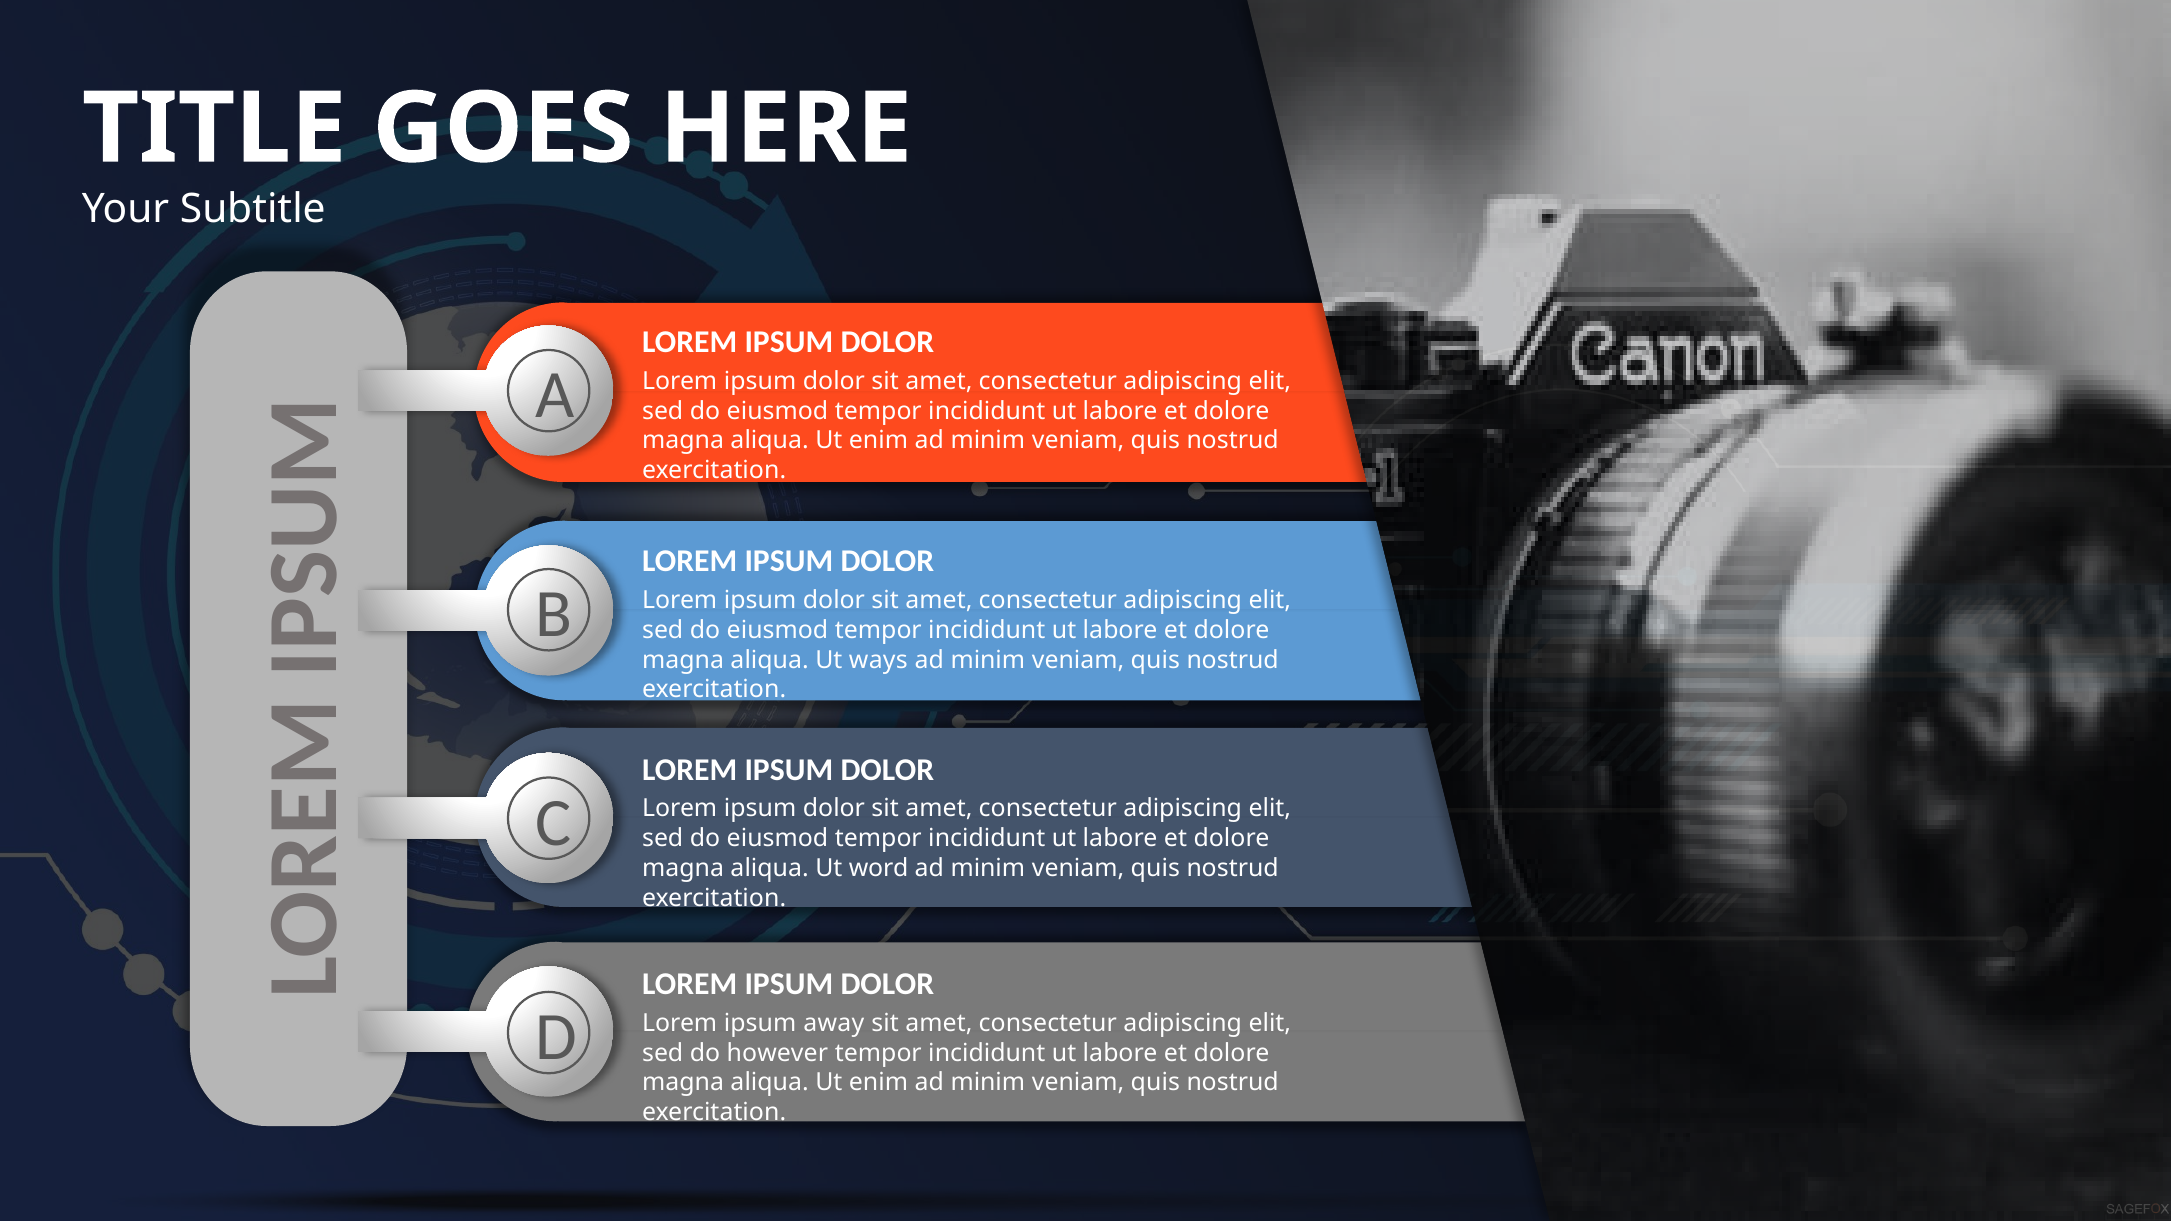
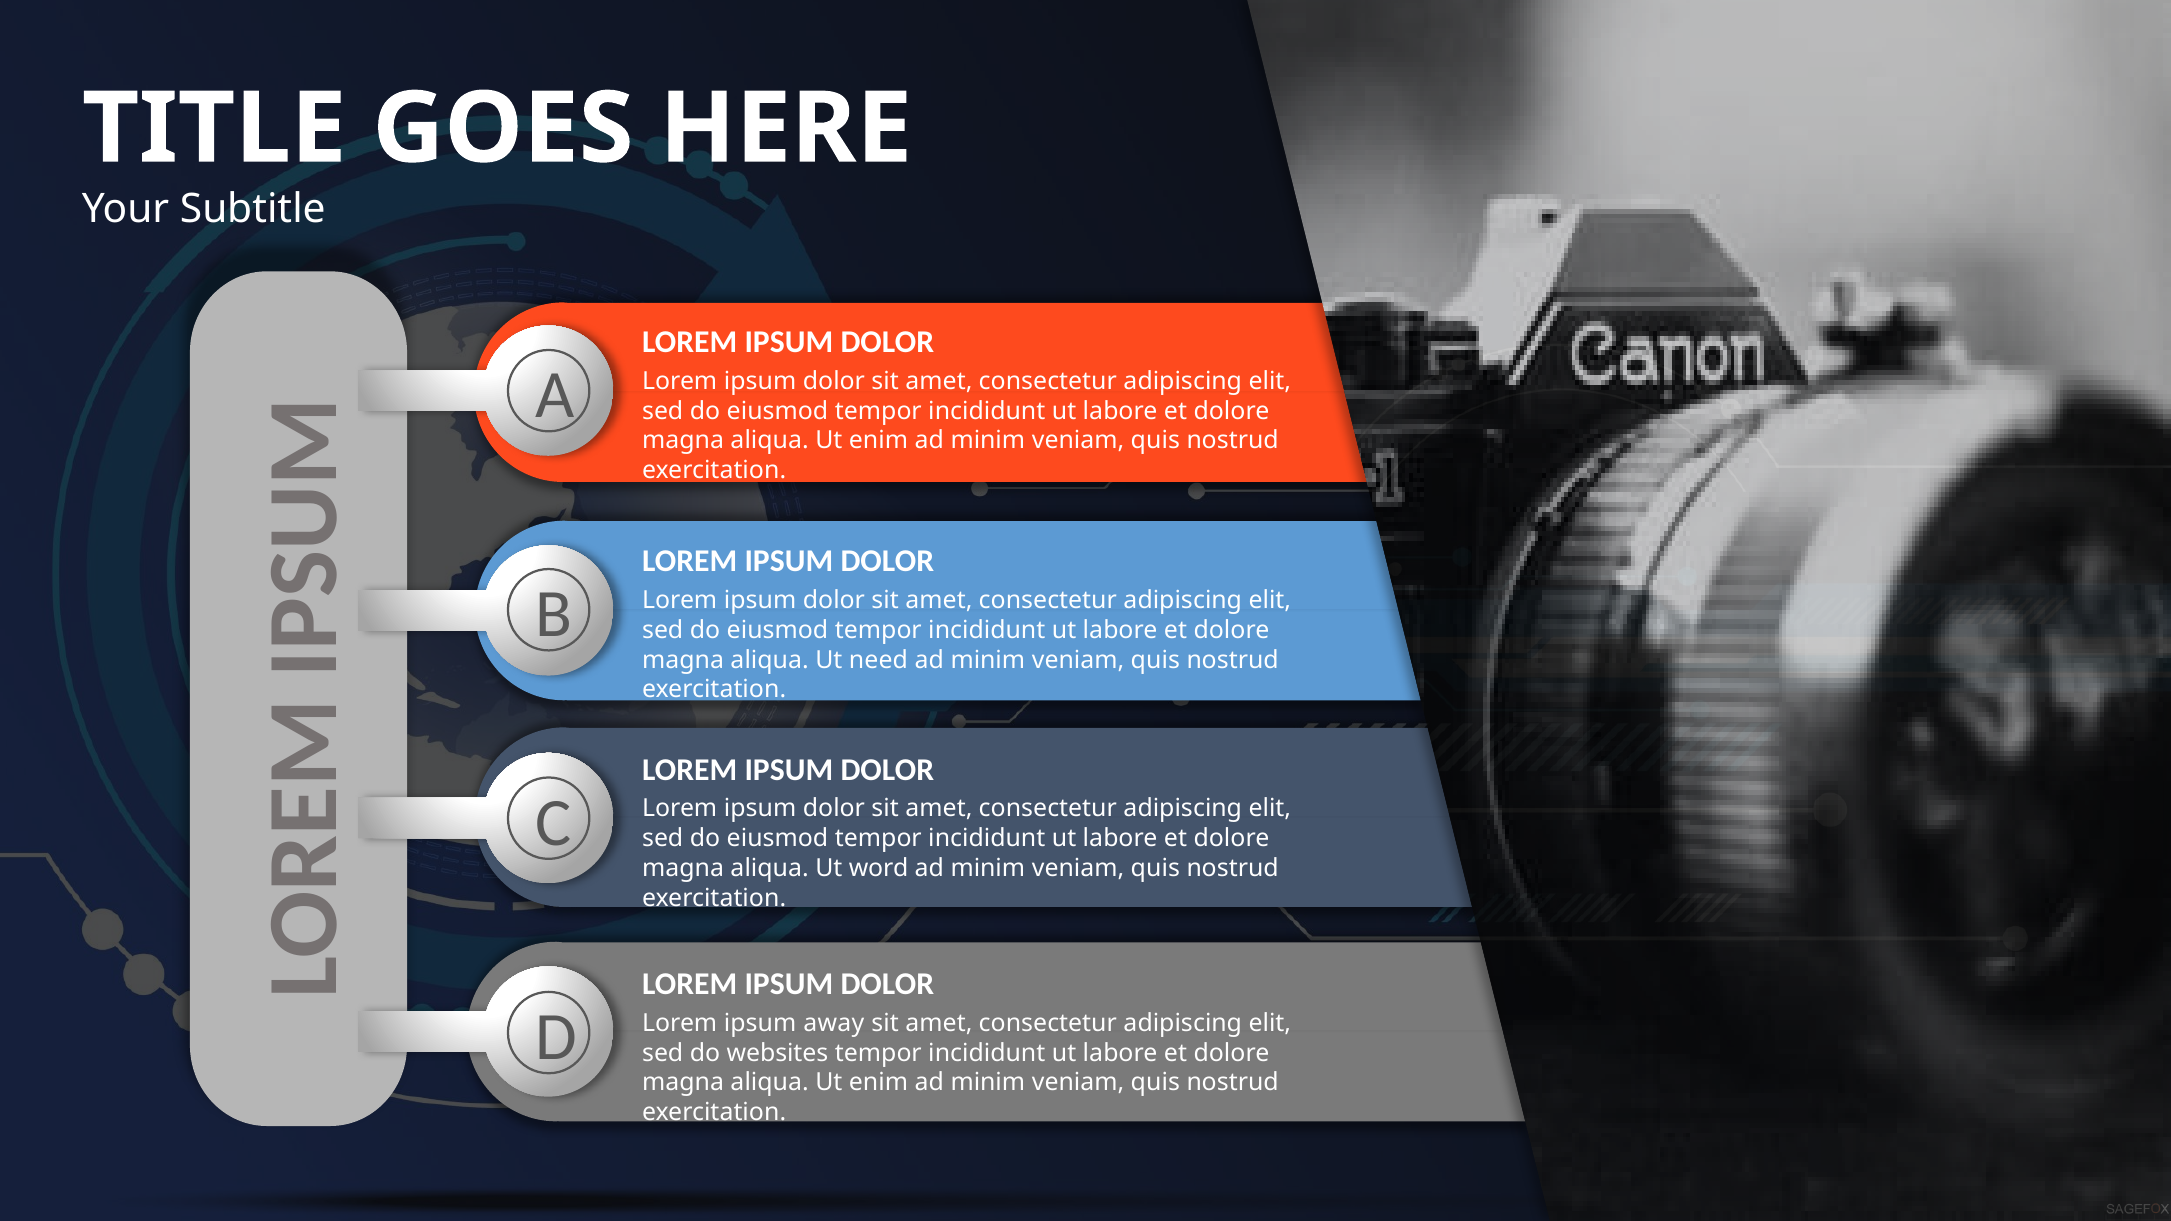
ways: ways -> need
however: however -> websites
